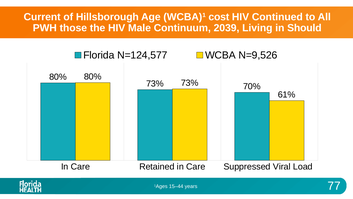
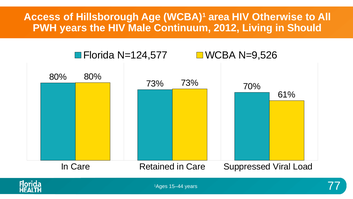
Current: Current -> Access
cost: cost -> area
Continued: Continued -> Otherwise
PWH those: those -> years
2039: 2039 -> 2012
